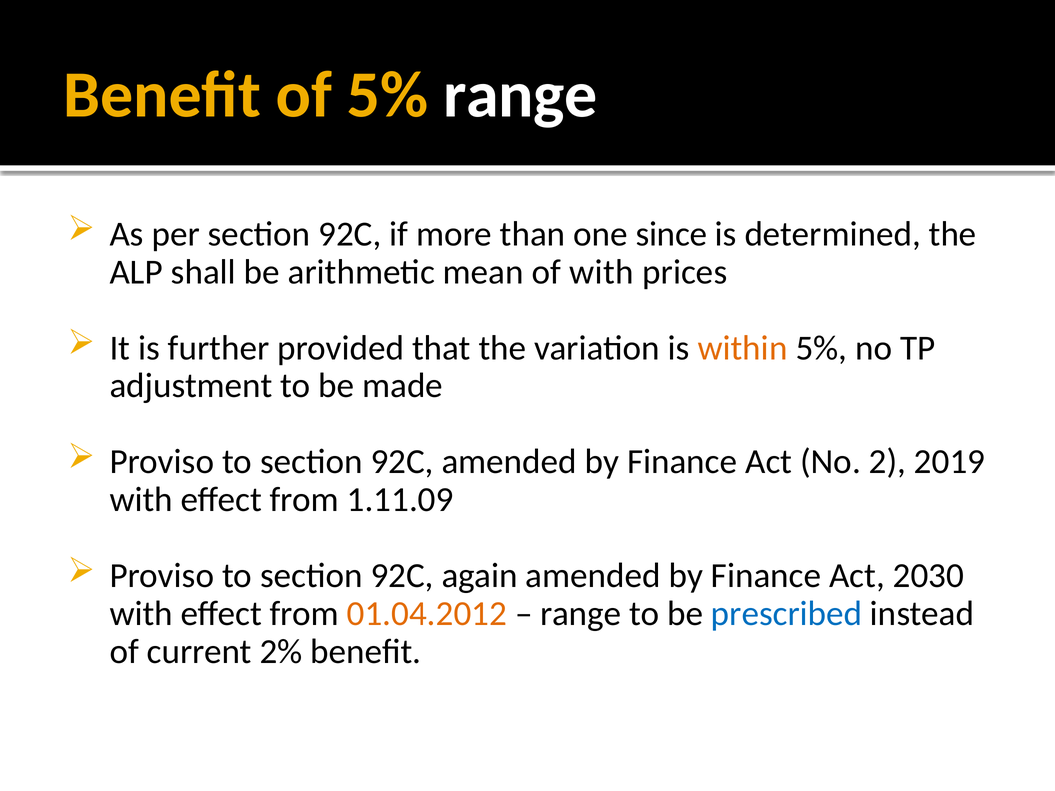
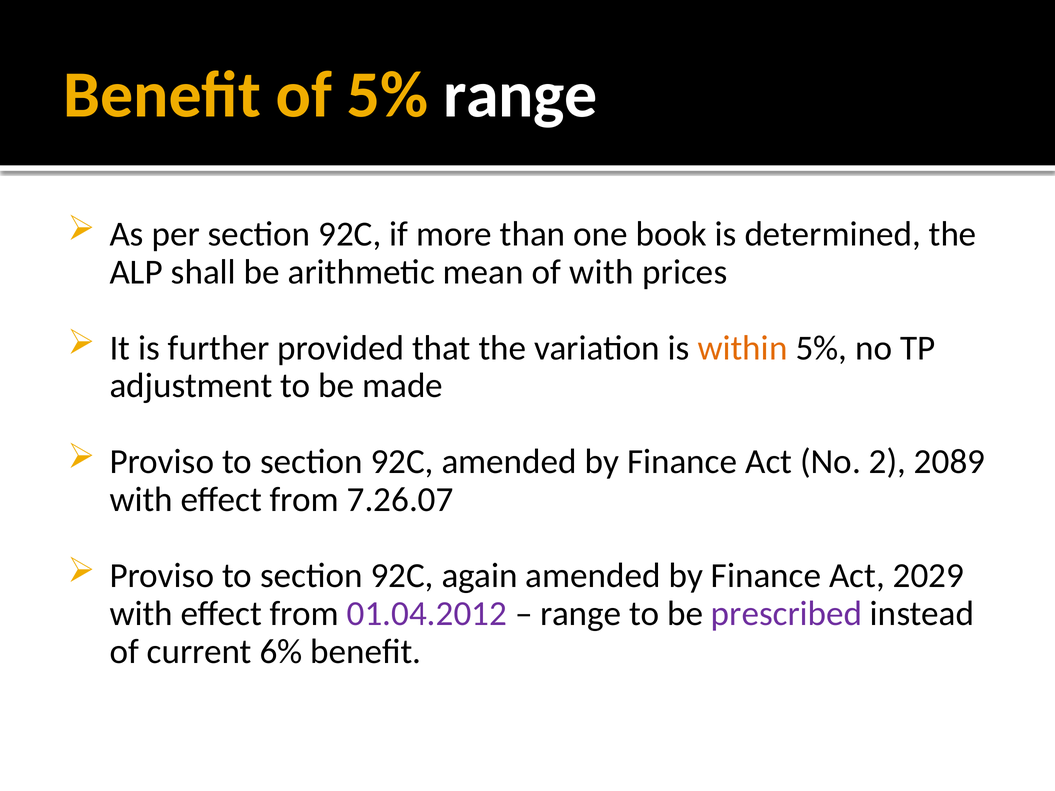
since: since -> book
2019: 2019 -> 2089
1.11.09: 1.11.09 -> 7.26.07
2030: 2030 -> 2029
01.04.2012 colour: orange -> purple
prescribed colour: blue -> purple
2%: 2% -> 6%
